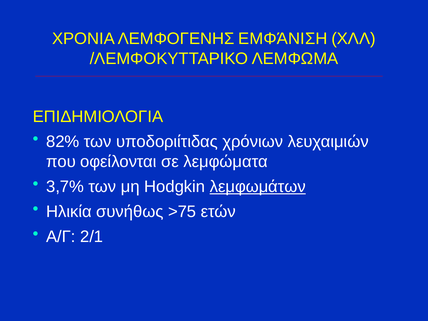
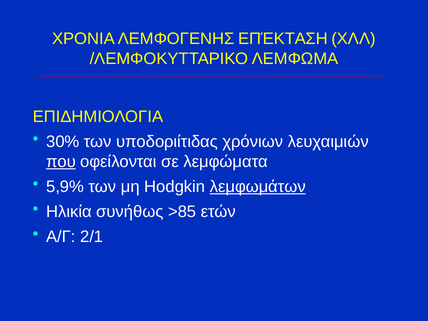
ΕΜΦΆΝΙΣΗ: ΕΜΦΆΝΙΣΗ -> ΕΠΈΚΤΑΣΗ
82%: 82% -> 30%
που underline: none -> present
3,7%: 3,7% -> 5,9%
>75: >75 -> >85
